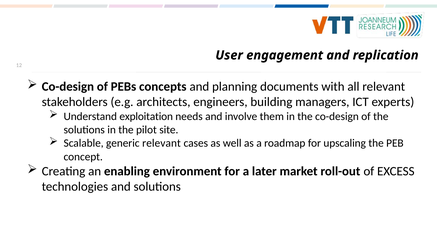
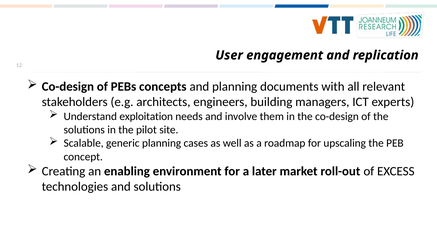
generic relevant: relevant -> planning
